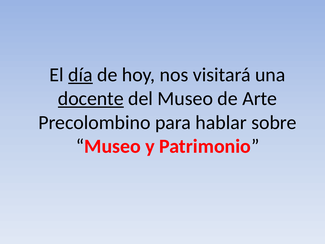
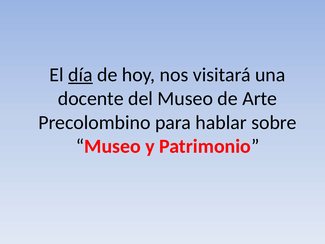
docente underline: present -> none
